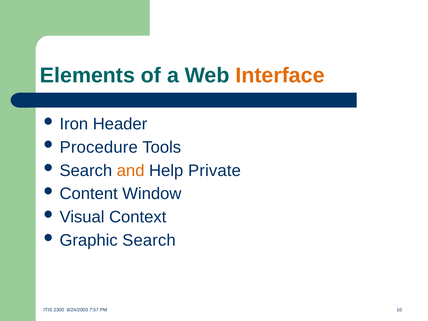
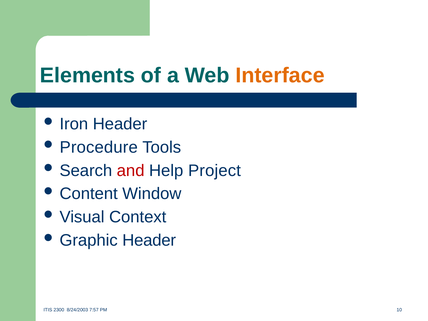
and colour: orange -> red
Private: Private -> Project
Graphic Search: Search -> Header
